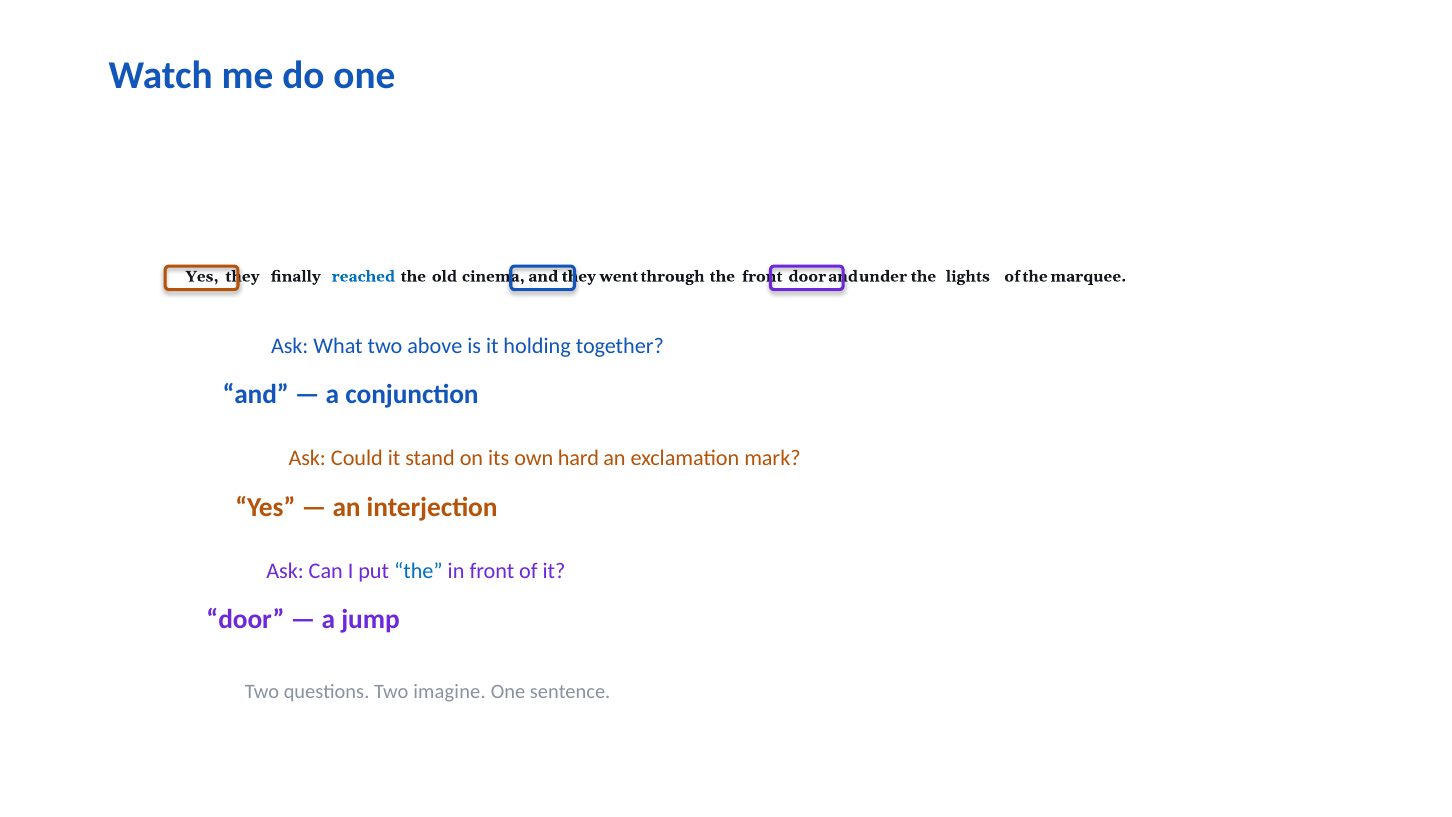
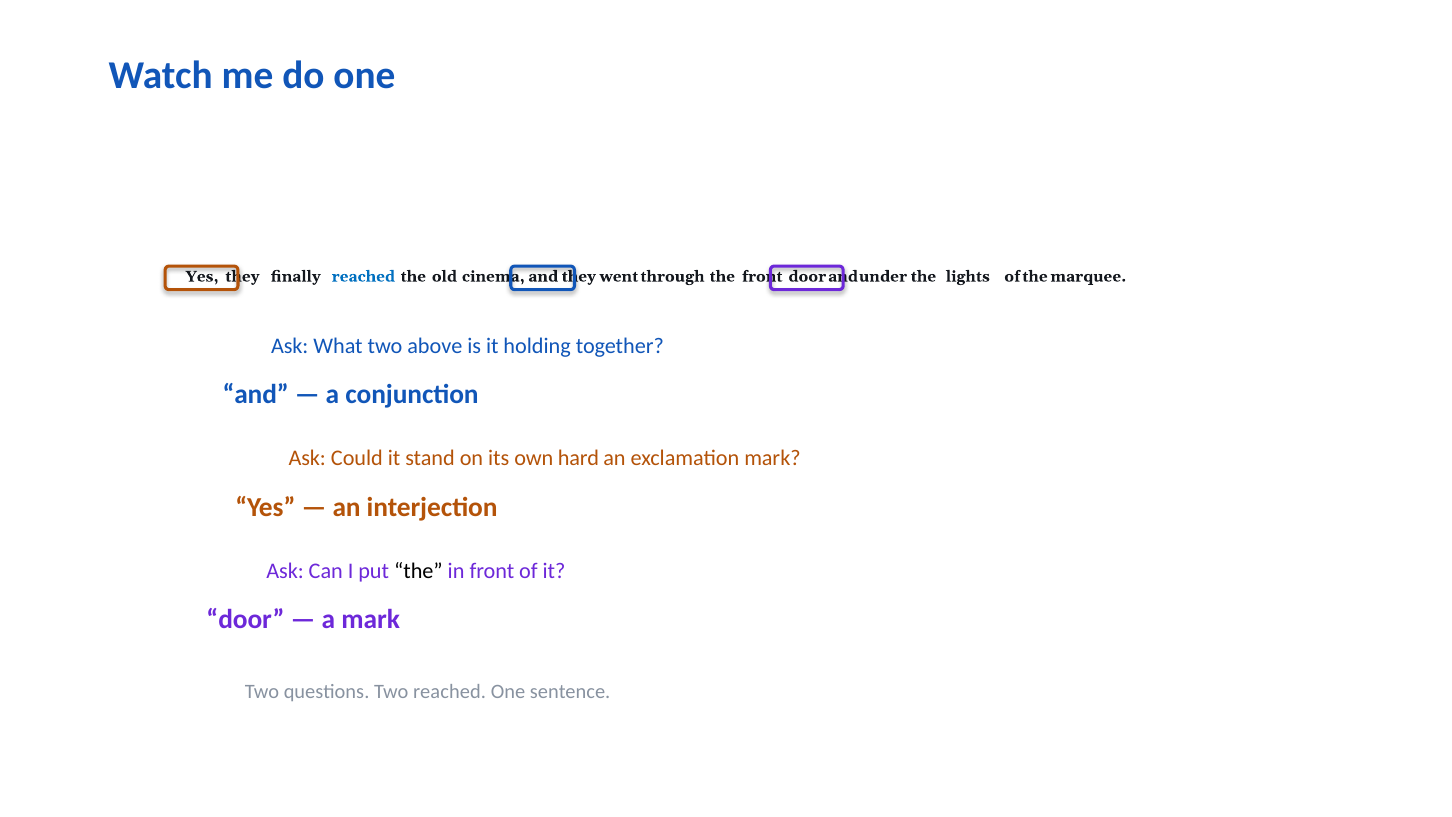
the at (418, 571) colour: blue -> black
a jump: jump -> mark
Two imagine: imagine -> reached
